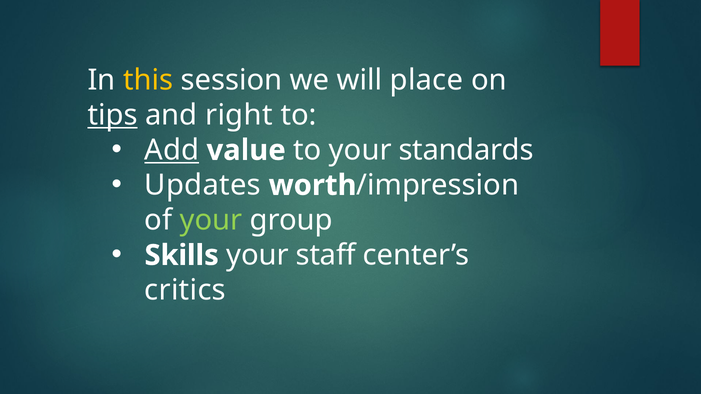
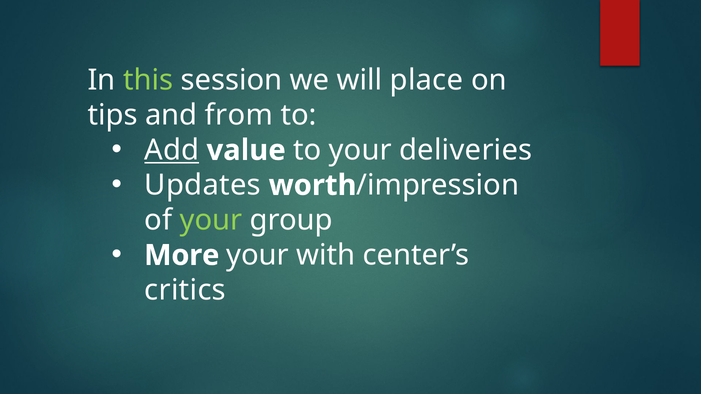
this colour: yellow -> light green
tips underline: present -> none
right: right -> from
standards: standards -> deliveries
Skills: Skills -> More
staff: staff -> with
